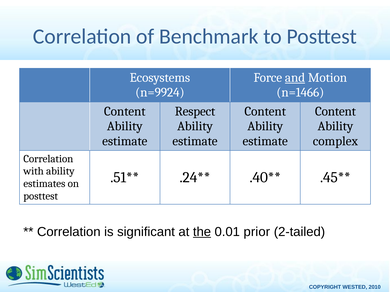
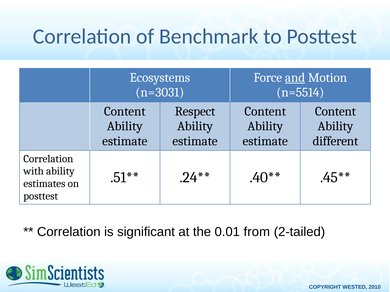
n=9924: n=9924 -> n=3031
n=1466: n=1466 -> n=5514
complex: complex -> different
the underline: present -> none
prior: prior -> from
